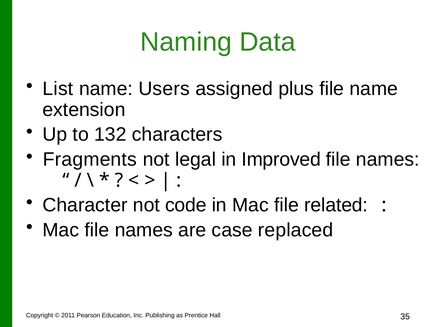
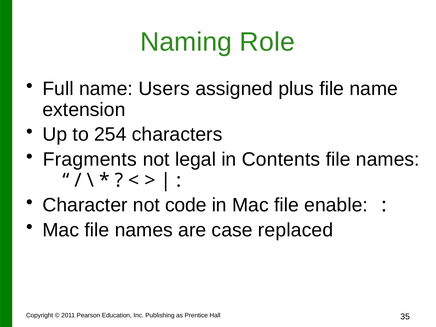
Data: Data -> Role
List: List -> Full
132: 132 -> 254
Improved: Improved -> Contents
related: related -> enable
